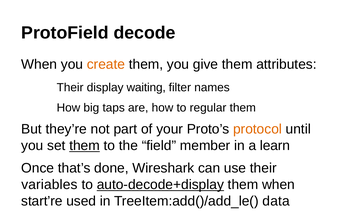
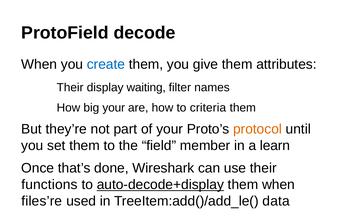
create colour: orange -> blue
big taps: taps -> your
regular: regular -> criteria
them at (85, 146) underline: present -> none
variables: variables -> functions
start’re: start’re -> files’re
